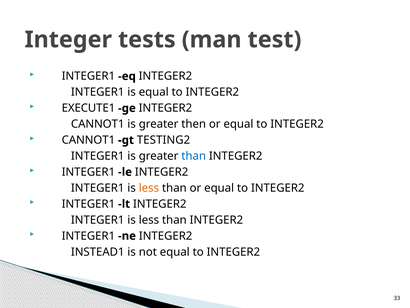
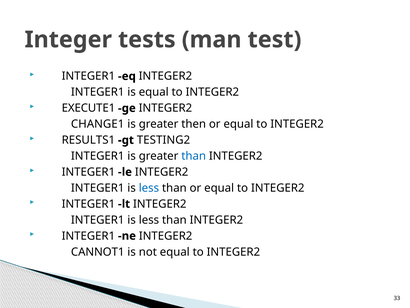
CANNOT1 at (98, 124): CANNOT1 -> CHANGE1
CANNOT1 at (88, 140): CANNOT1 -> RESULTS1
less at (149, 188) colour: orange -> blue
INSTEAD1: INSTEAD1 -> CANNOT1
